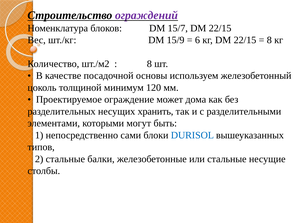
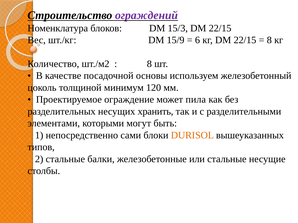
15/7: 15/7 -> 15/3
дома: дома -> пила
DURISOL colour: blue -> orange
